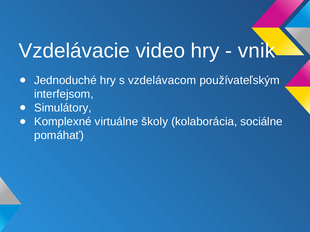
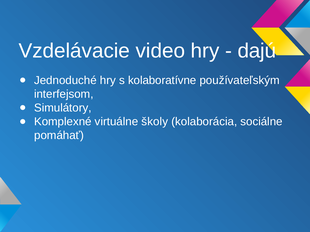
vnik: vnik -> dajú
vzdelávacom: vzdelávacom -> kolaboratívne
